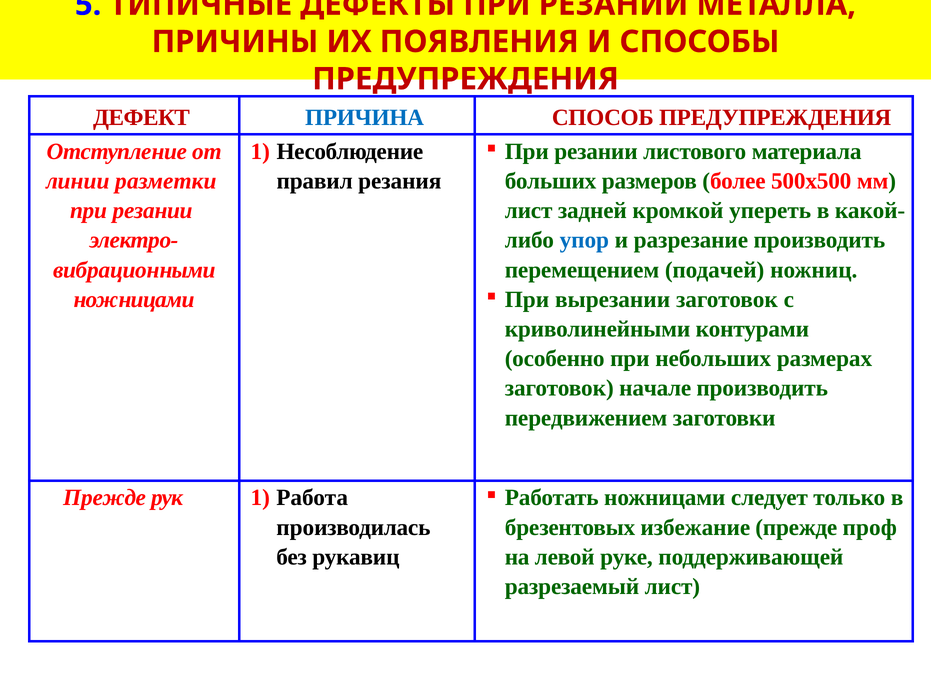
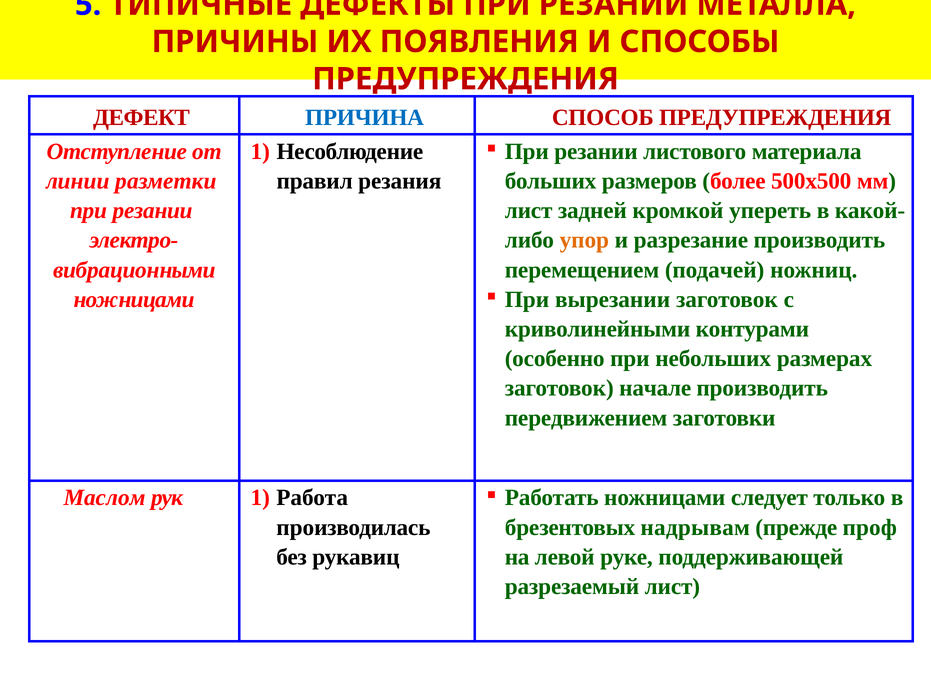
упор colour: blue -> orange
Прежде at (105, 498): Прежде -> Маслом
избежание: избежание -> надрывам
